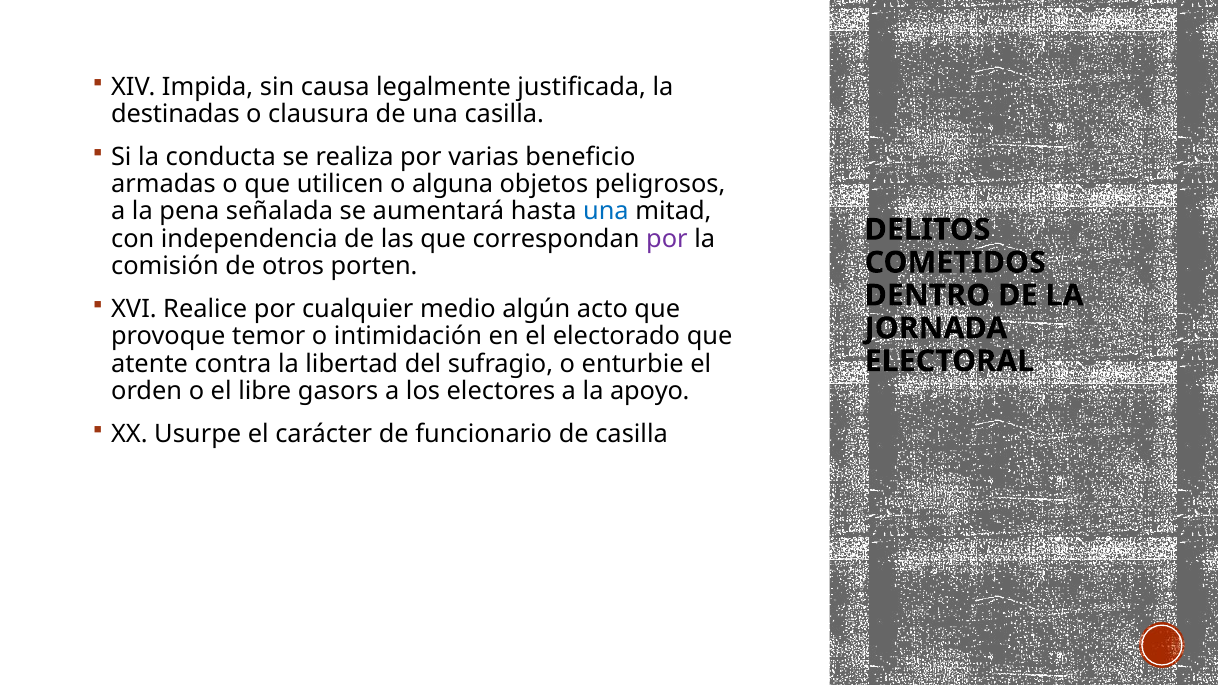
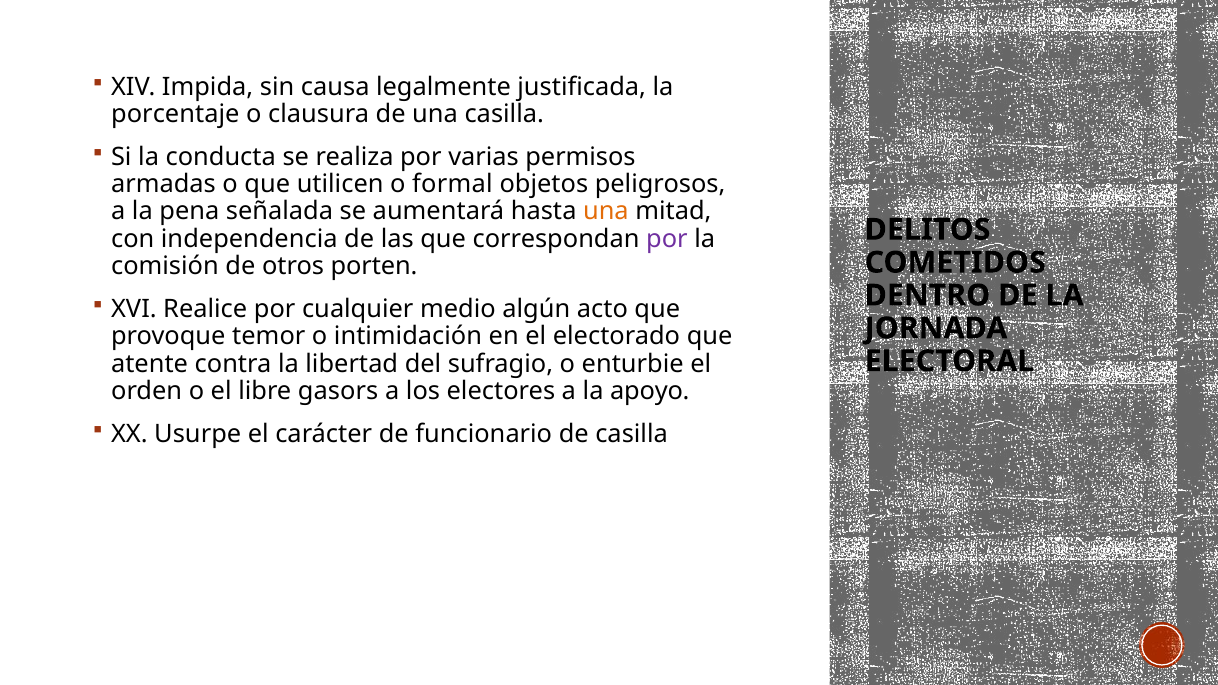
destinadas: destinadas -> porcentaje
beneficio: beneficio -> permisos
alguna: alguna -> formal
una at (606, 211) colour: blue -> orange
